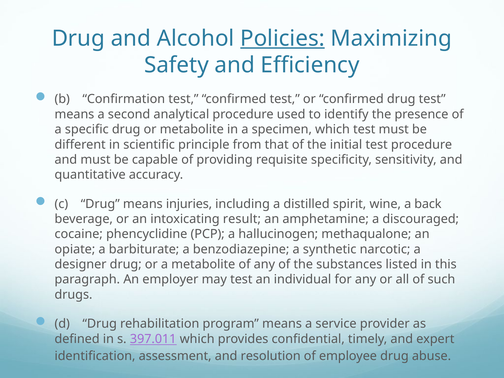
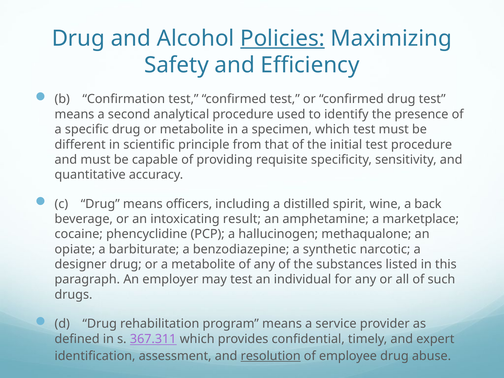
injuries: injuries -> officers
discouraged: discouraged -> marketplace
397.011: 397.011 -> 367.311
resolution underline: none -> present
